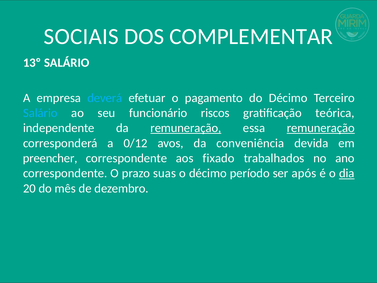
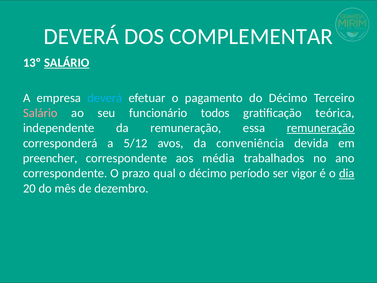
SOCIAIS at (81, 36): SOCIAIS -> DEVERÁ
SALÁRIO at (67, 63) underline: none -> present
Salário at (40, 113) colour: light blue -> pink
riscos: riscos -> todos
remuneração at (186, 128) underline: present -> none
0/12: 0/12 -> 5/12
fixado: fixado -> média
suas: suas -> qual
após: após -> vigor
